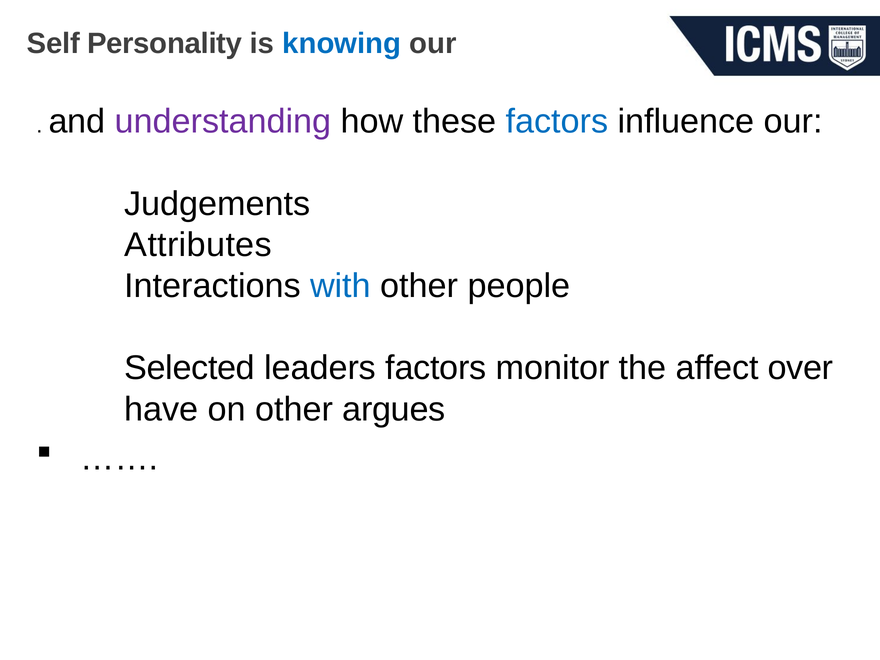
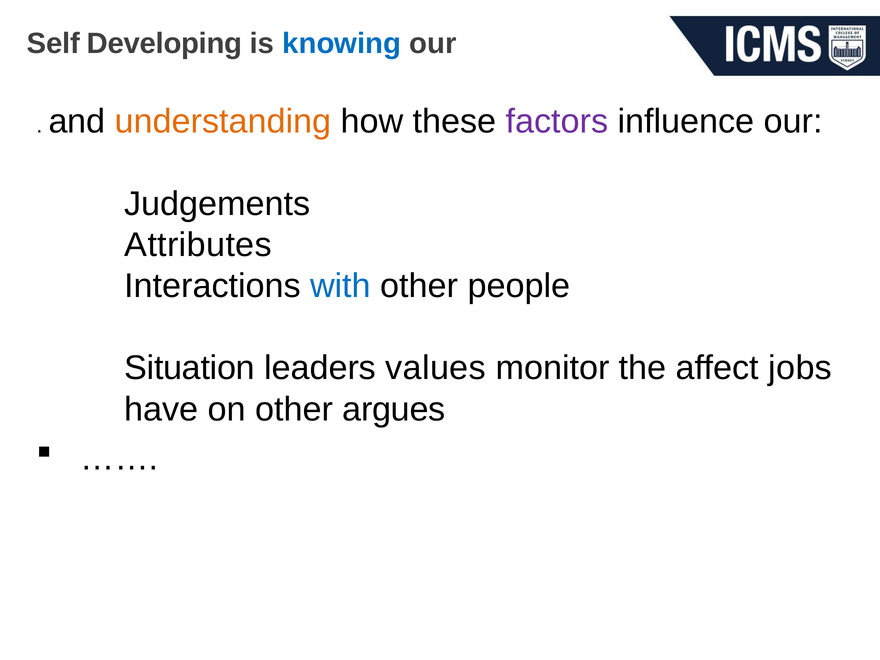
Personality: Personality -> Developing
understanding colour: purple -> orange
factors at (557, 122) colour: blue -> purple
Selected: Selected -> Situation
leaders factors: factors -> values
over: over -> jobs
